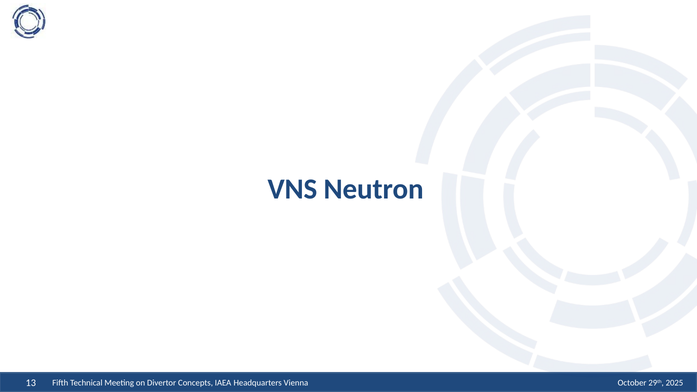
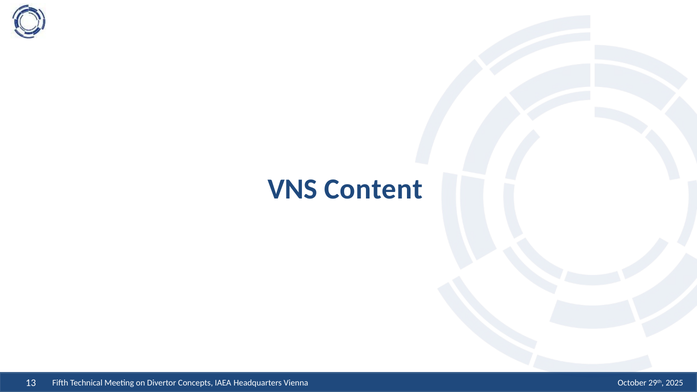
Neutron: Neutron -> Content
